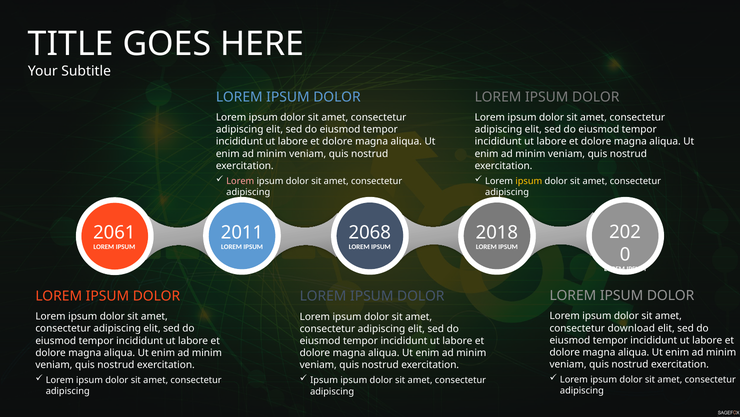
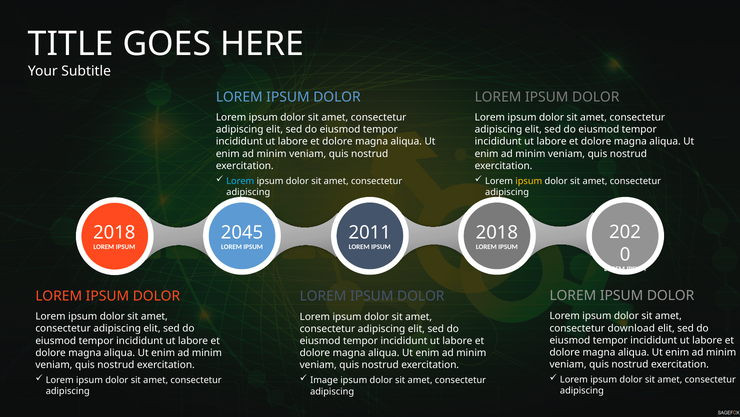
Lorem at (240, 181) colour: pink -> light blue
2061 at (114, 232): 2061 -> 2018
2011: 2011 -> 2045
2068: 2068 -> 2011
Ipsum at (324, 380): Ipsum -> Image
